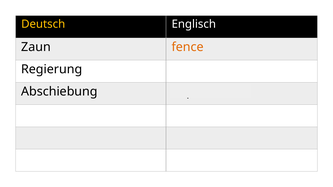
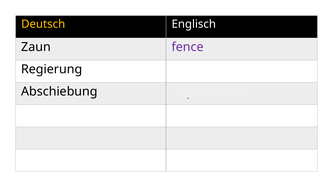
fence colour: orange -> purple
